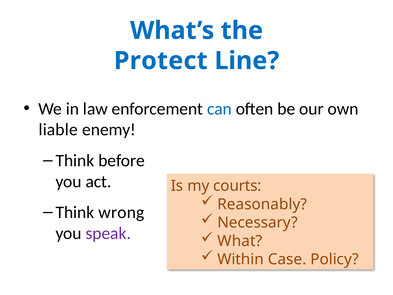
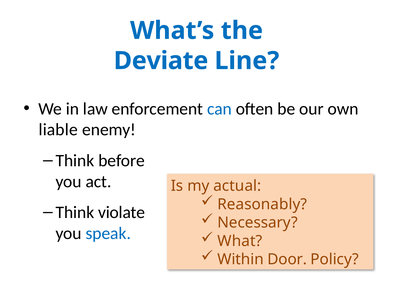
Protect: Protect -> Deviate
courts: courts -> actual
wrong: wrong -> violate
speak colour: purple -> blue
Case: Case -> Door
